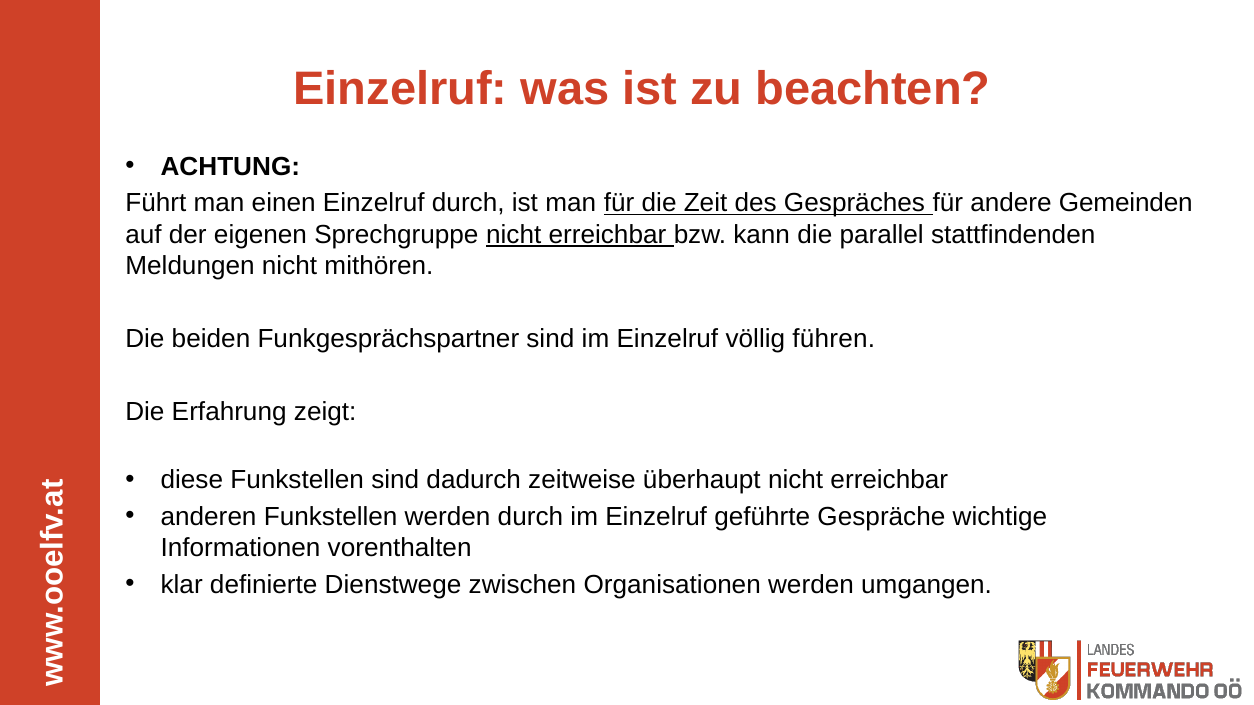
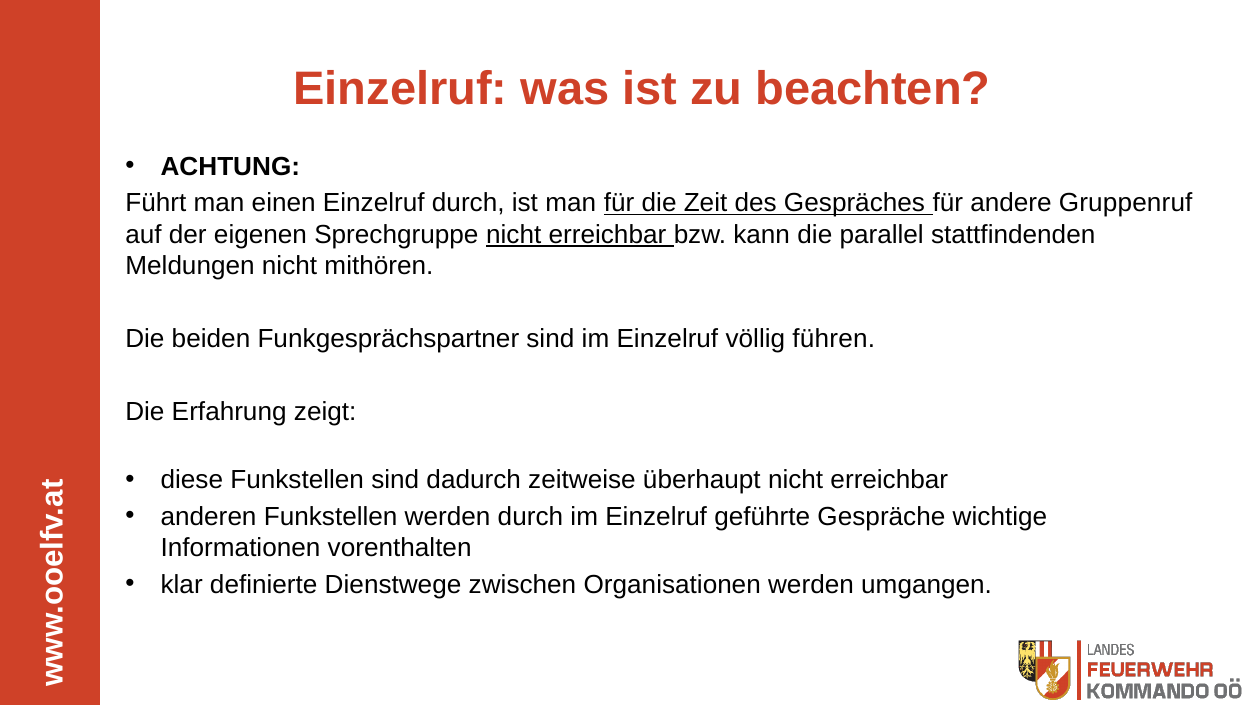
Gemeinden: Gemeinden -> Gruppenruf
